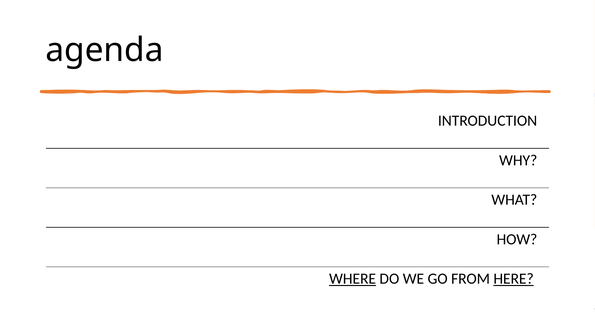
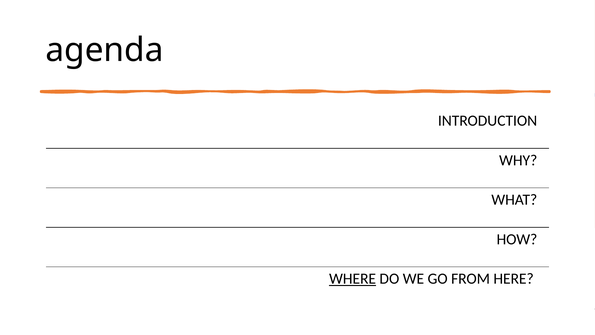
HERE underline: present -> none
